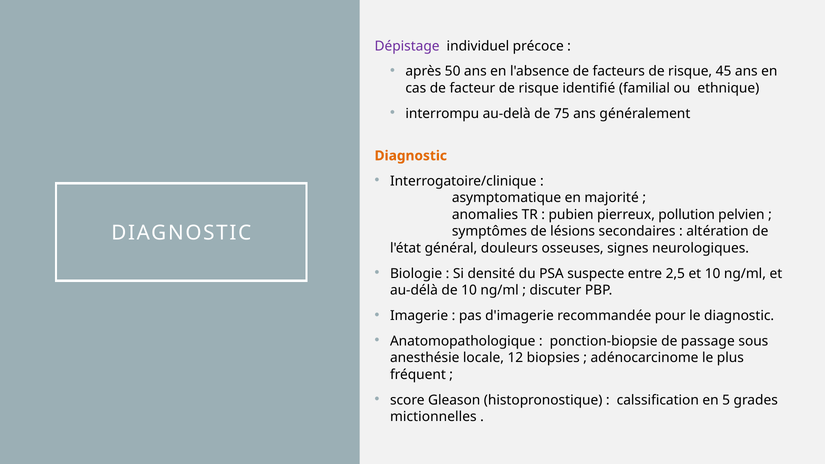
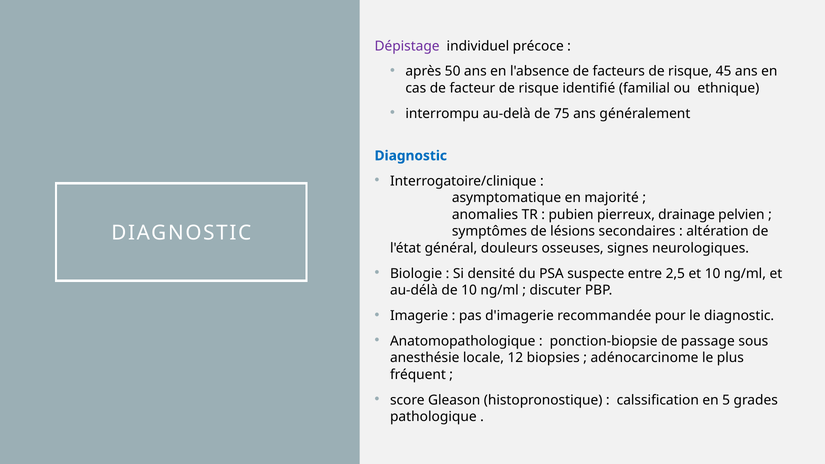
Diagnostic at (411, 156) colour: orange -> blue
pollution: pollution -> drainage
mictionnelles: mictionnelles -> pathologique
